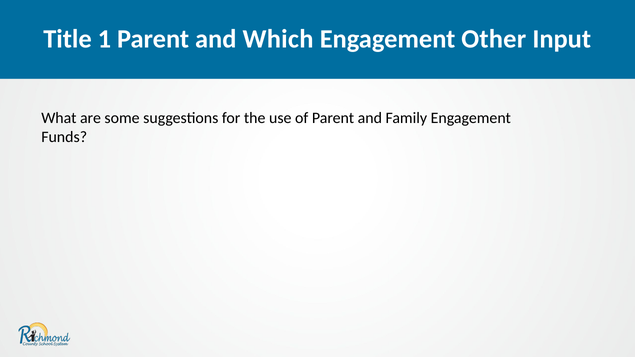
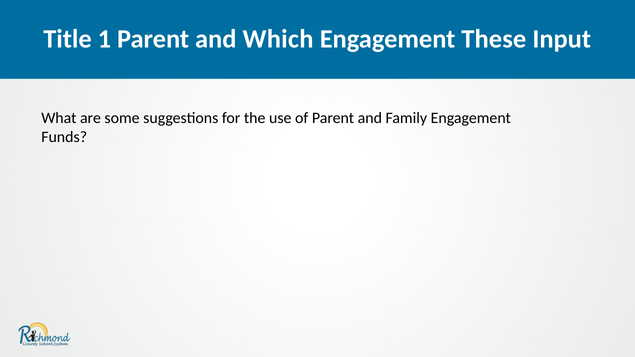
Other: Other -> These
